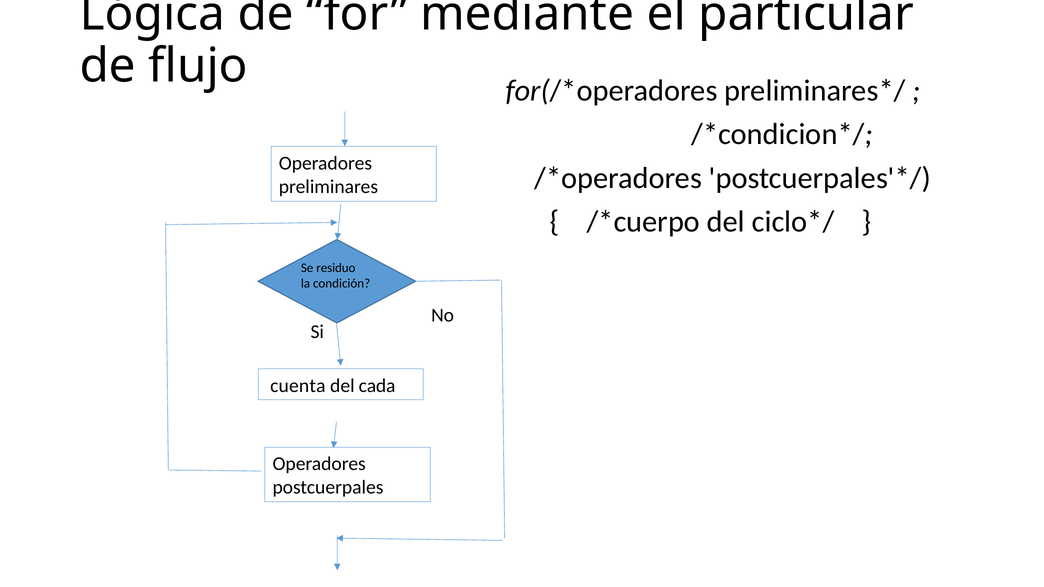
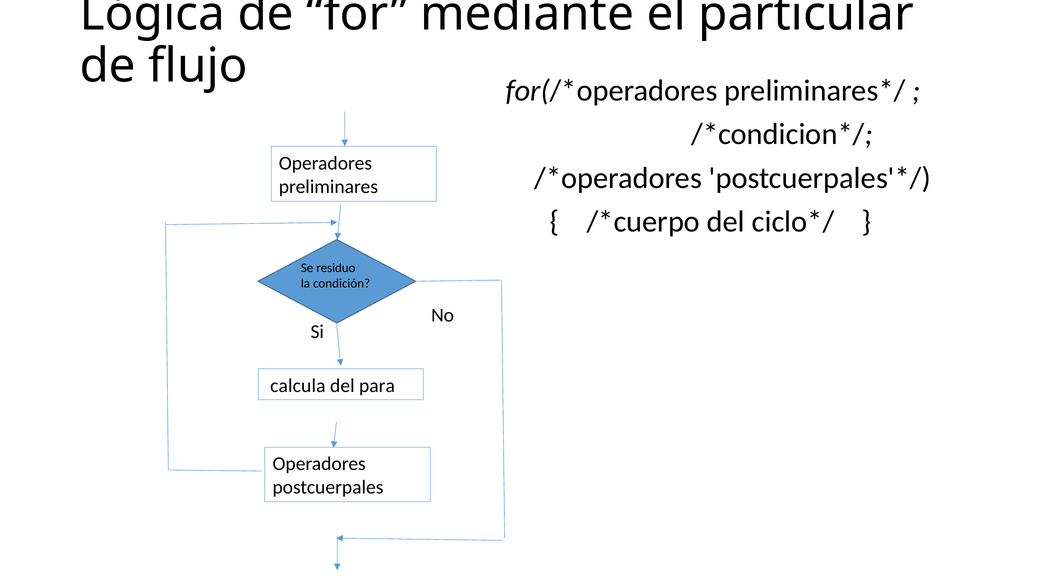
cuenta: cuenta -> calcula
cada: cada -> para
